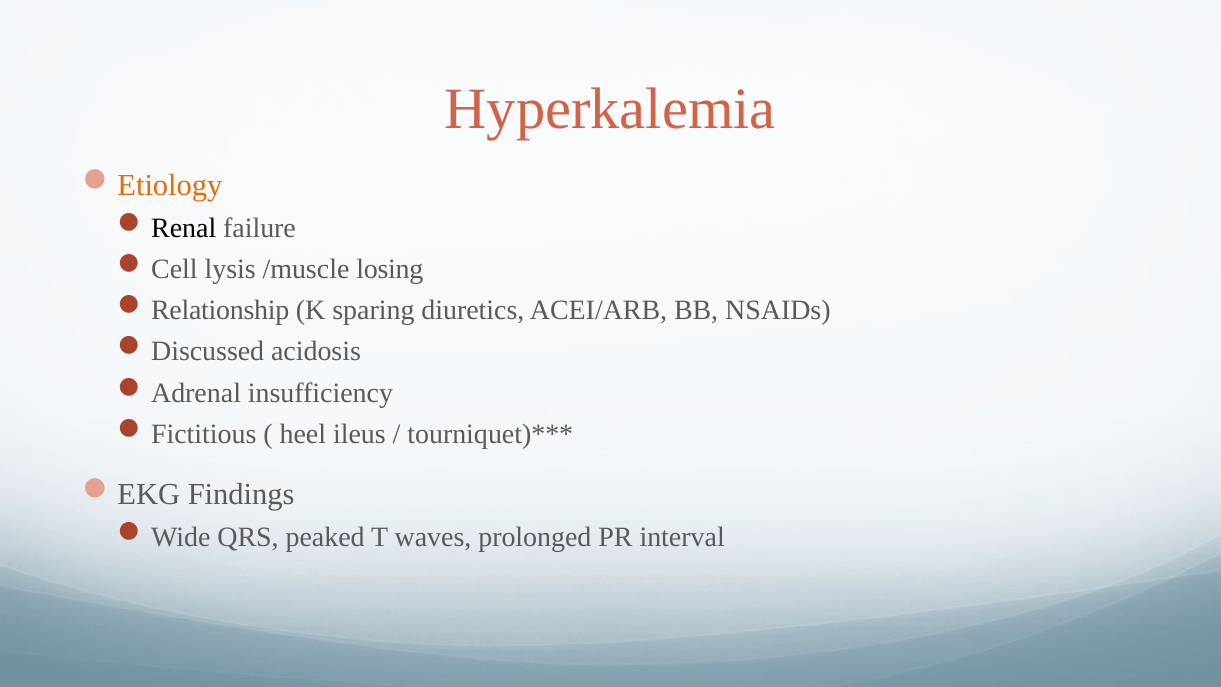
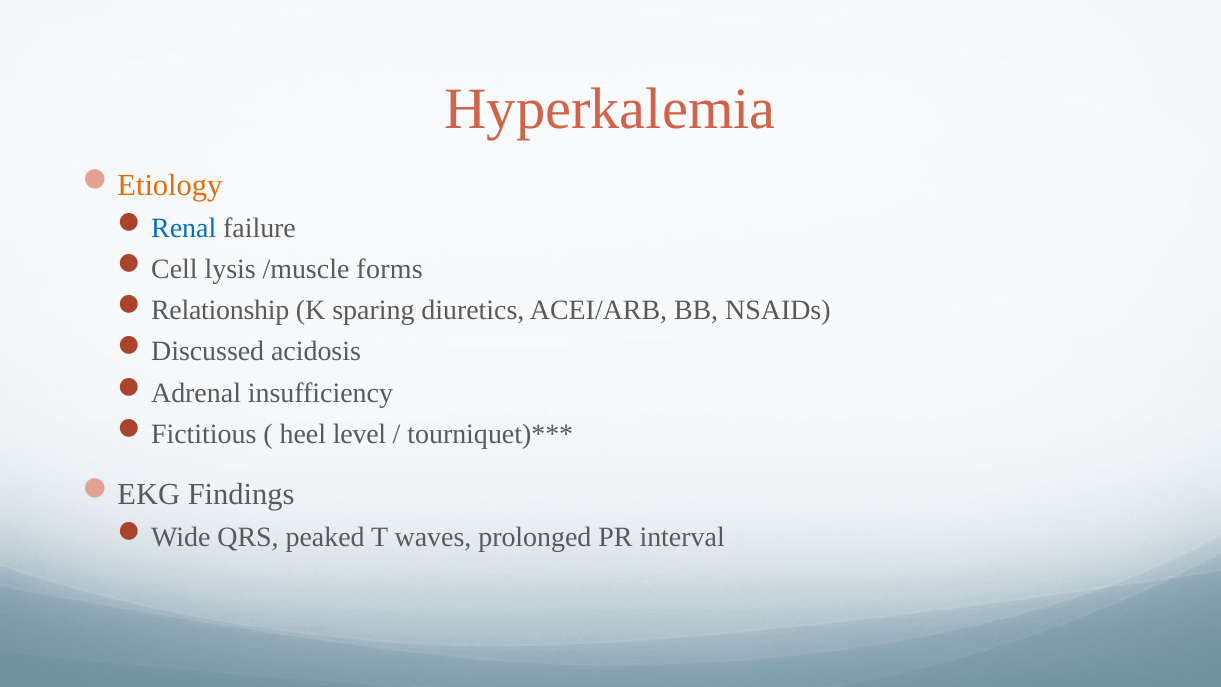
Renal colour: black -> blue
losing: losing -> forms
ileus: ileus -> level
